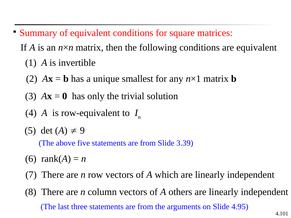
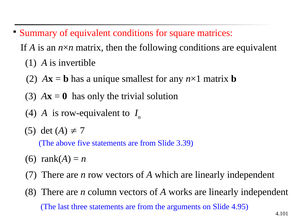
9 at (82, 131): 9 -> 7
others: others -> works
